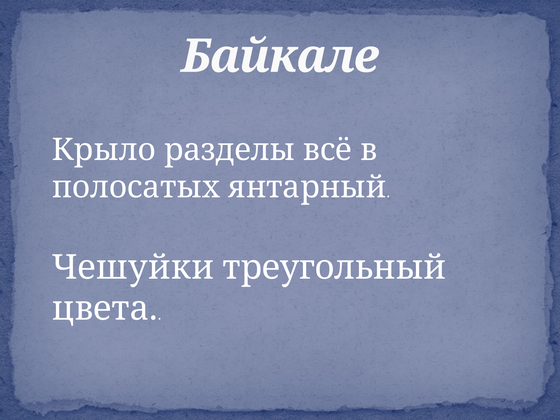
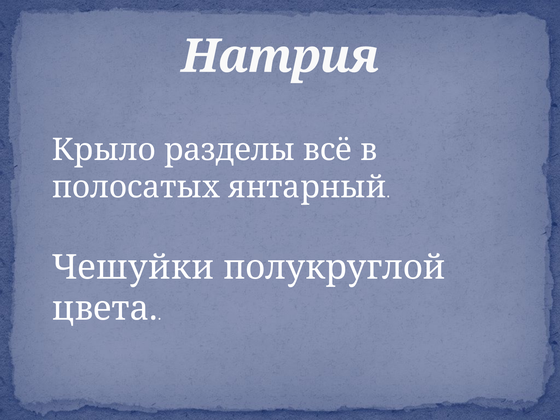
Байкале: Байкале -> Натрия
треугольный: треугольный -> полукруглой
